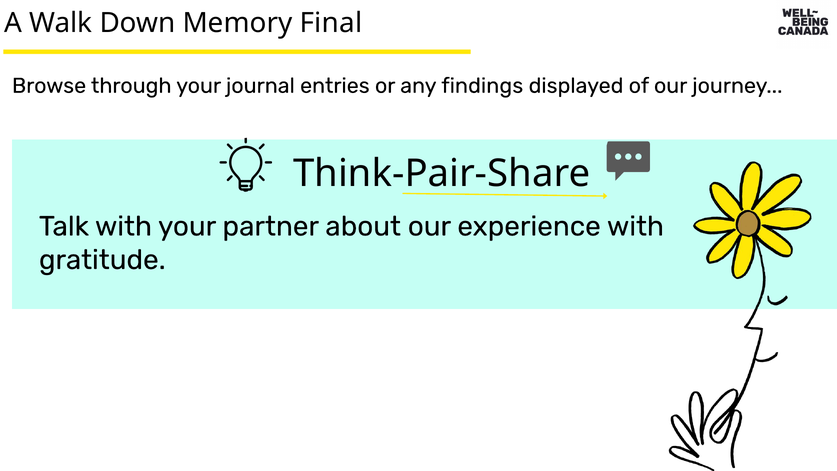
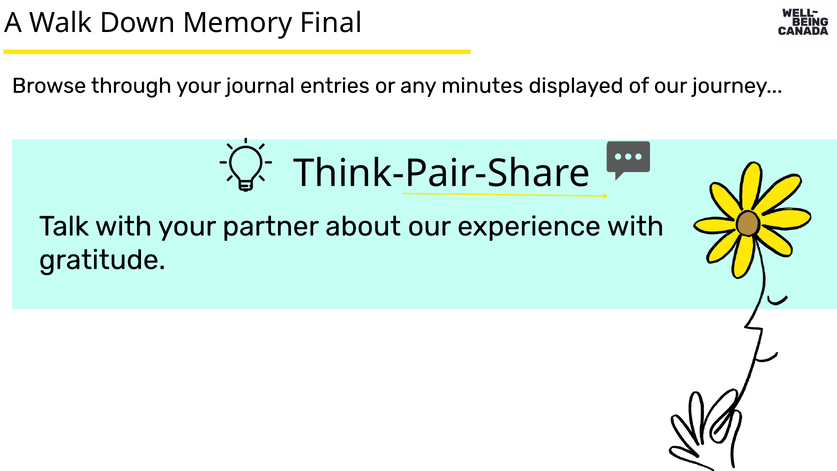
findings: findings -> minutes
